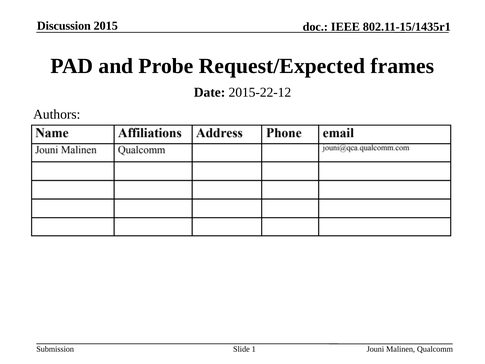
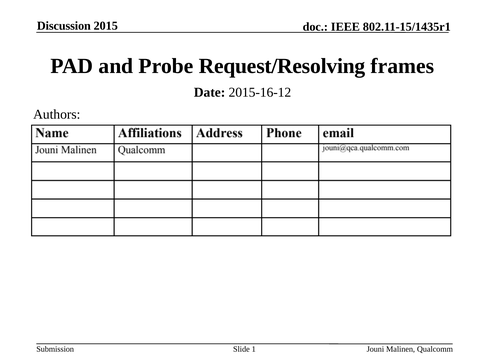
Request/Expected: Request/Expected -> Request/Resolving
2015-22-12: 2015-22-12 -> 2015-16-12
